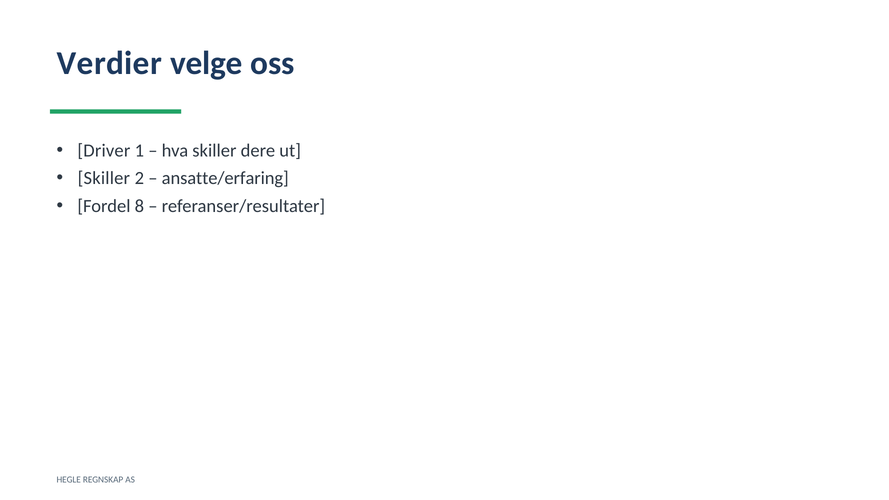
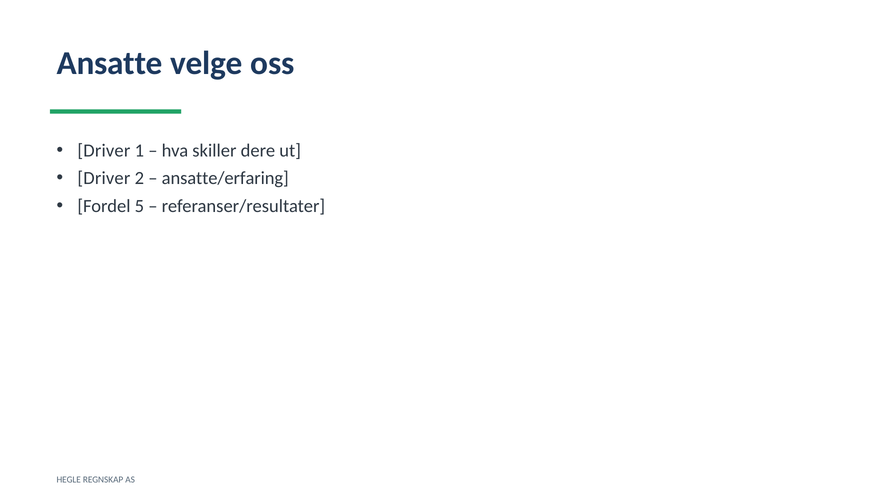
Verdier: Verdier -> Ansatte
Skiller at (104, 178): Skiller -> Driver
8: 8 -> 5
